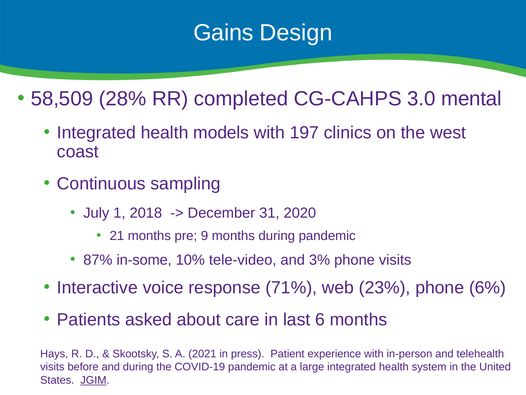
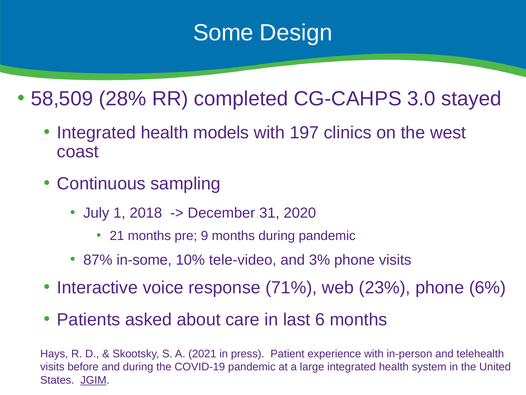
Gains: Gains -> Some
mental: mental -> stayed
